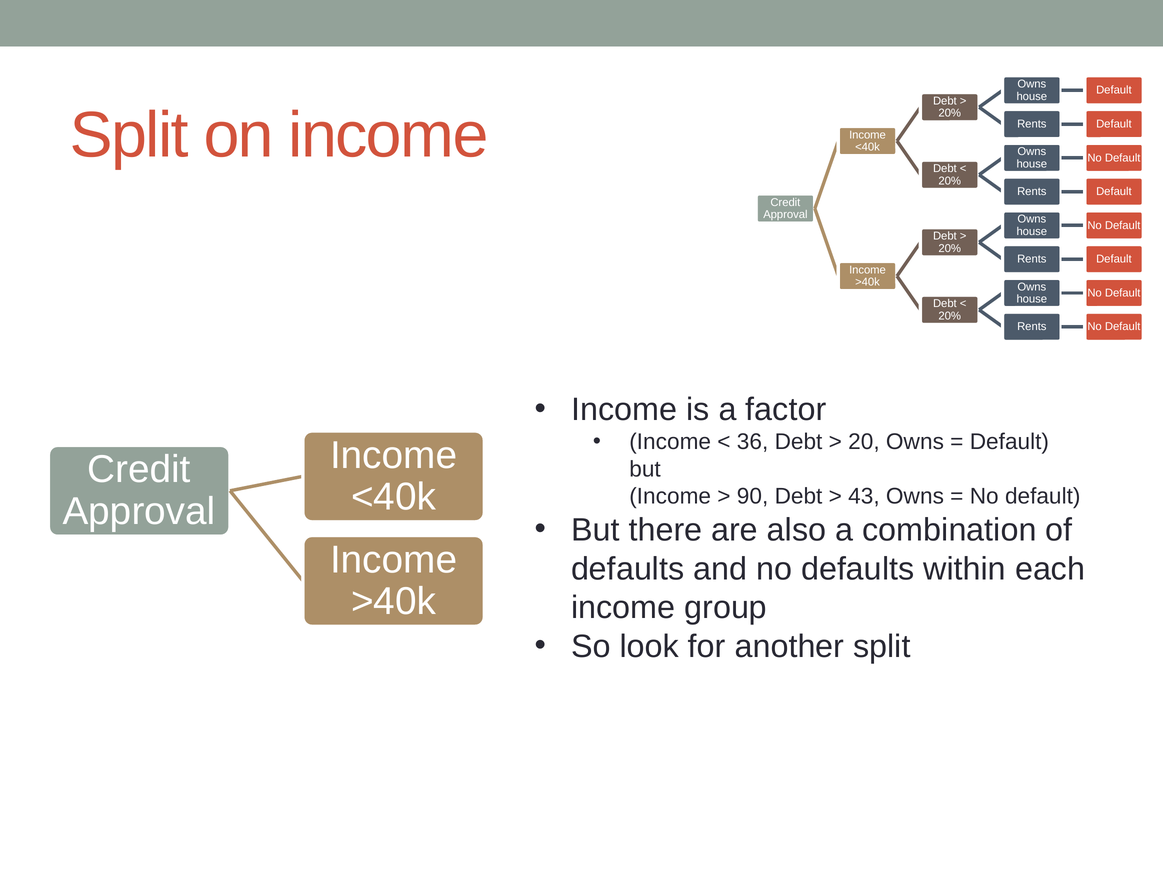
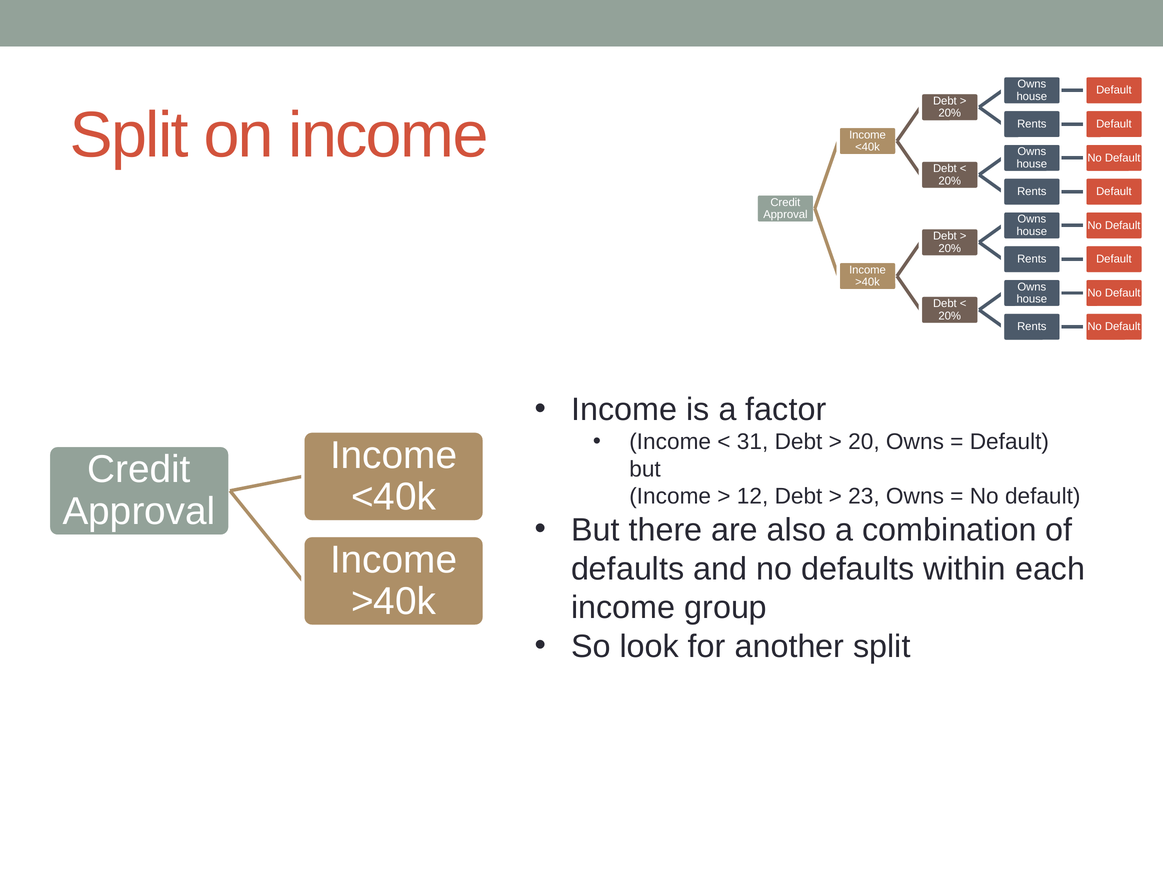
36: 36 -> 31
90: 90 -> 12
43: 43 -> 23
